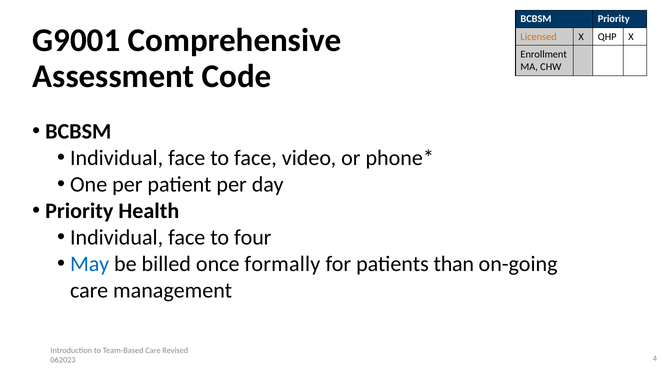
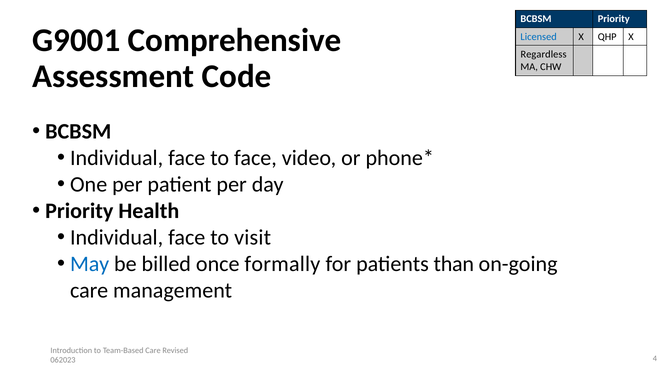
Licensed colour: orange -> blue
Enrollment: Enrollment -> Regardless
four: four -> visit
